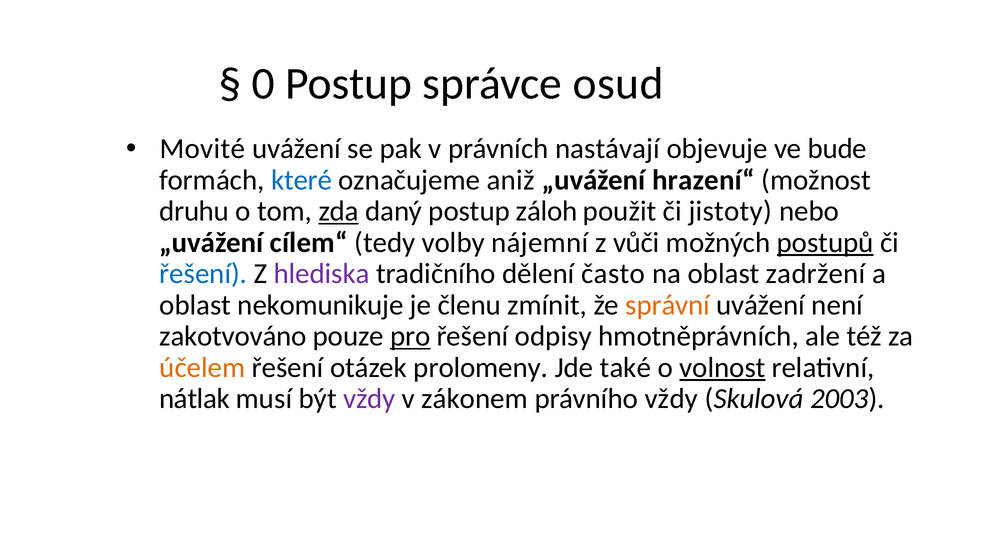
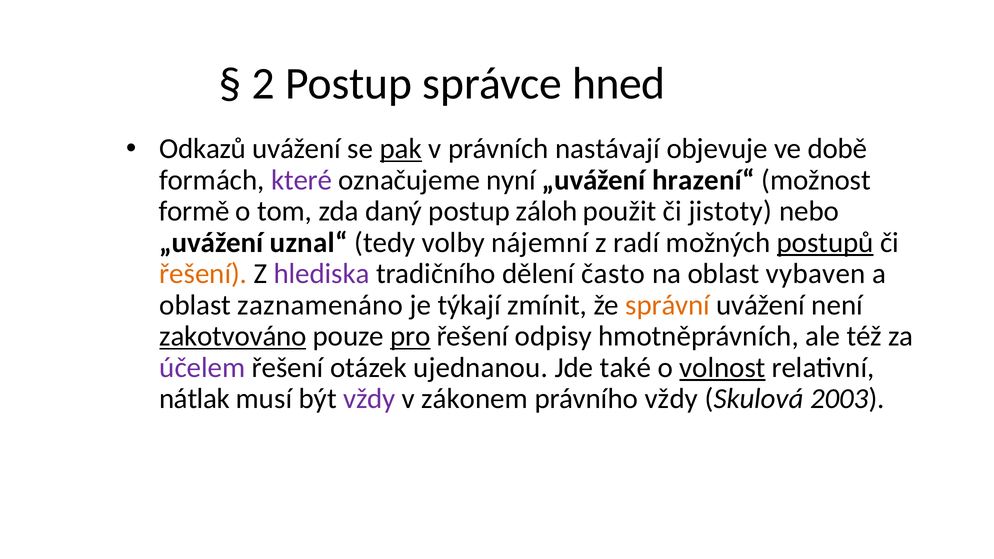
0: 0 -> 2
osud: osud -> hned
Movité: Movité -> Odkazů
pak underline: none -> present
bude: bude -> době
které colour: blue -> purple
aniž: aniž -> nyní
druhu: druhu -> formě
zda underline: present -> none
cílem“: cílem“ -> uznal“
vůči: vůči -> radí
řešení at (203, 274) colour: blue -> orange
zadržení: zadržení -> vybaven
nekomunikuje: nekomunikuje -> zaznamenáno
členu: členu -> týkají
zakotvováno underline: none -> present
účelem colour: orange -> purple
prolomeny: prolomeny -> ujednanou
